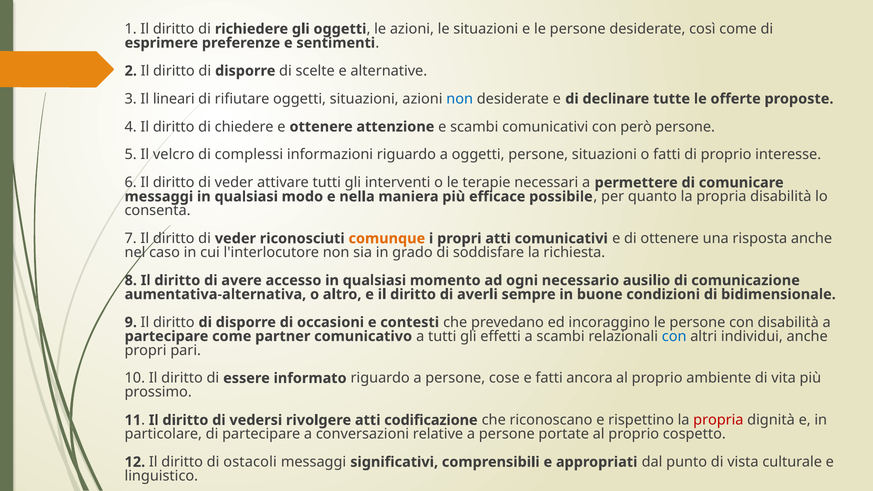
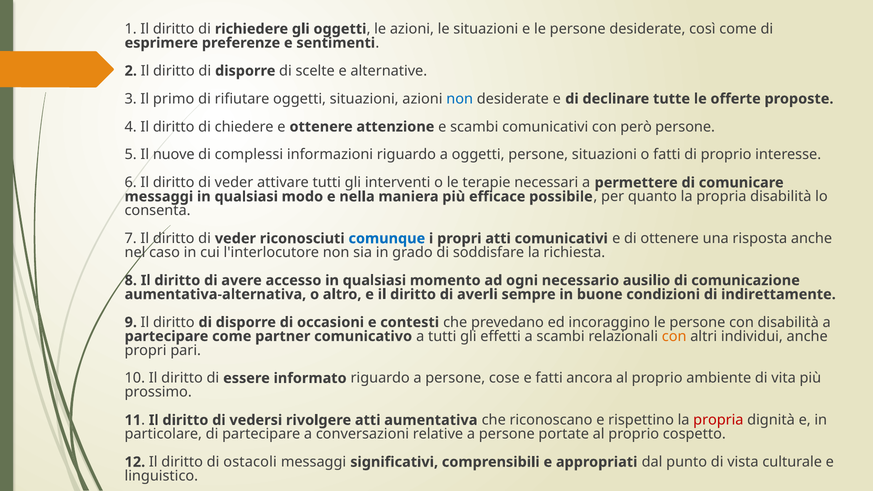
lineari: lineari -> primo
velcro: velcro -> nuove
comunque colour: orange -> blue
bidimensionale: bidimensionale -> indirettamente
con at (674, 336) colour: blue -> orange
codificazione: codificazione -> aumentativa
